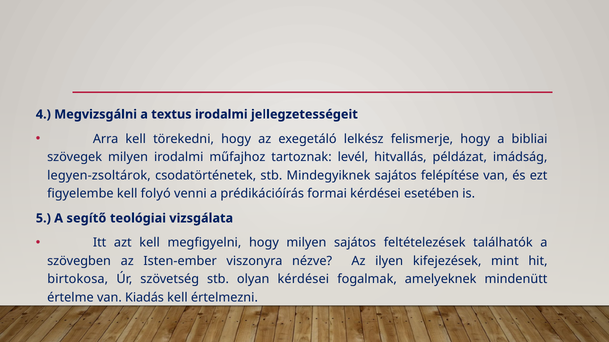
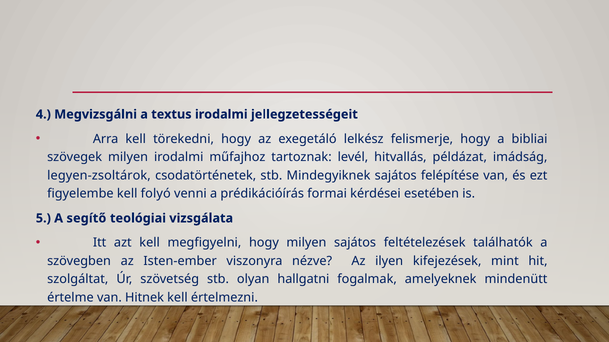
birtokosa: birtokosa -> szolgáltat
olyan kérdései: kérdései -> hallgatni
Kiadás: Kiadás -> Hitnek
